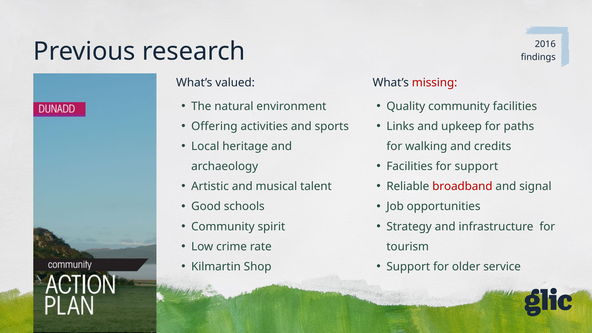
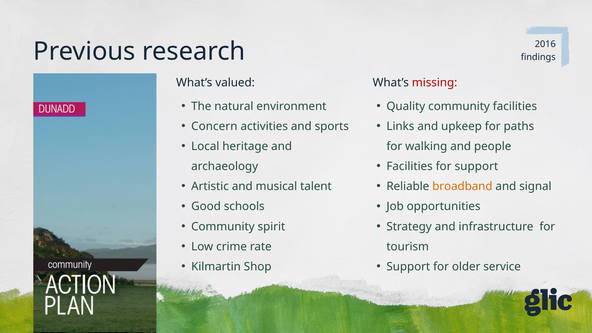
Offering: Offering -> Concern
credits: credits -> people
broadband colour: red -> orange
